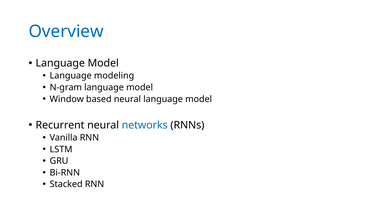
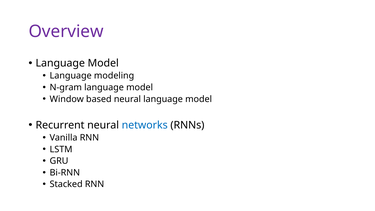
Overview colour: blue -> purple
